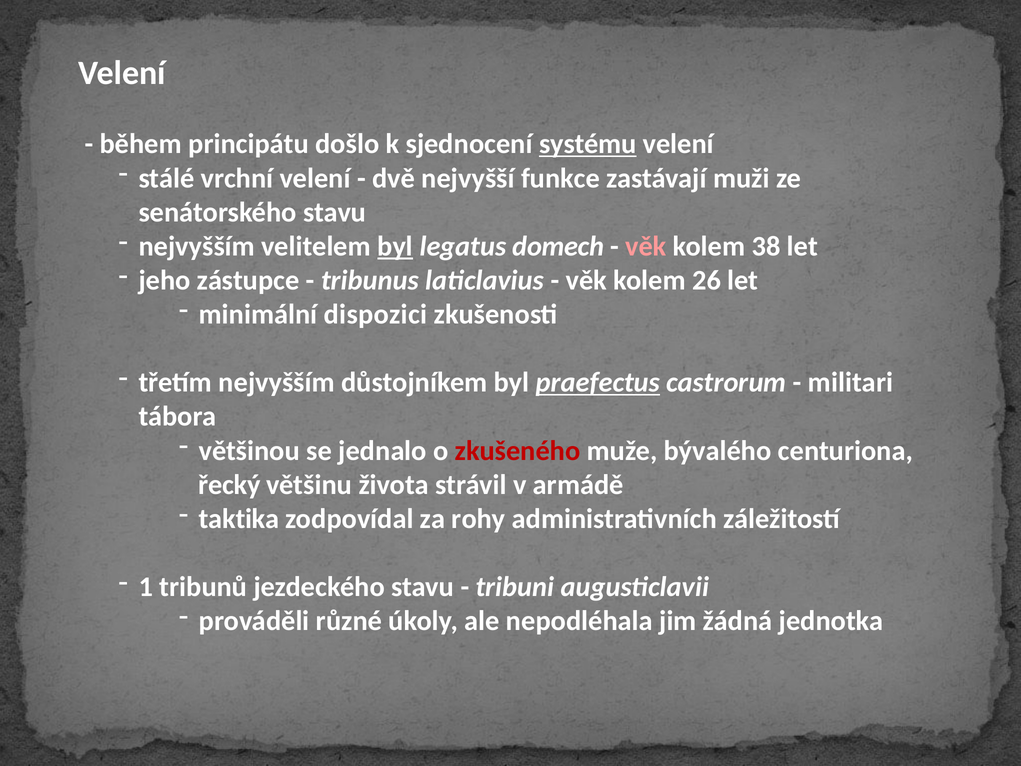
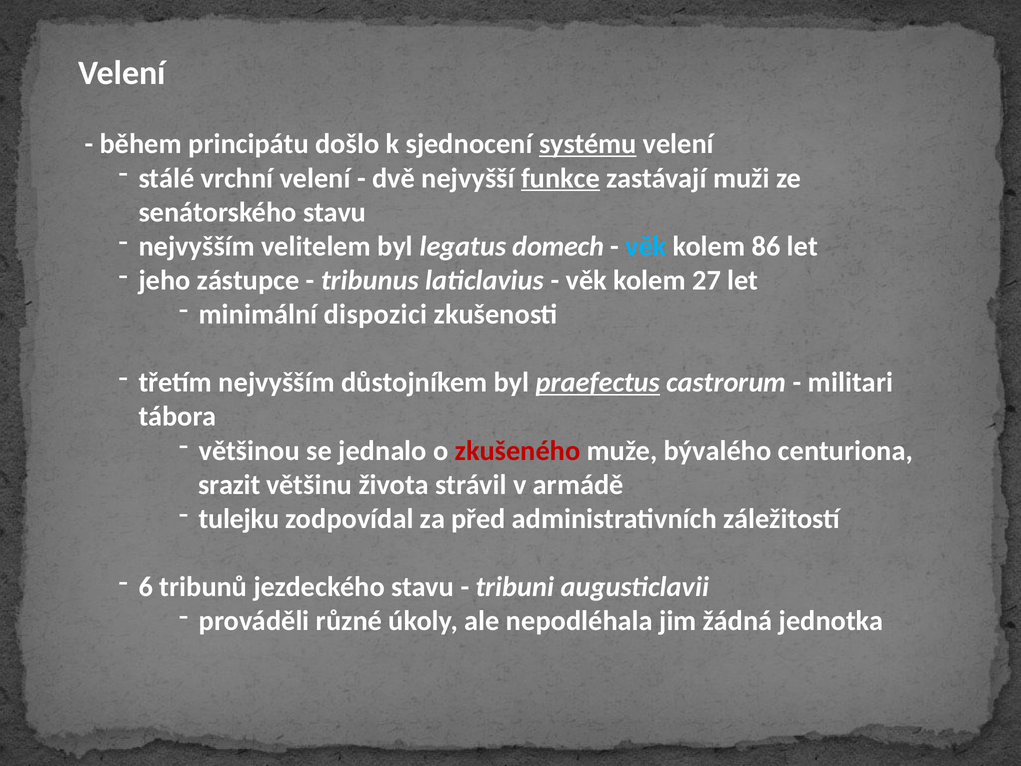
funkce underline: none -> present
byl at (395, 246) underline: present -> none
věk at (646, 246) colour: pink -> light blue
38: 38 -> 86
26: 26 -> 27
řecký: řecký -> srazit
taktika: taktika -> tulejku
rohy: rohy -> před
1: 1 -> 6
